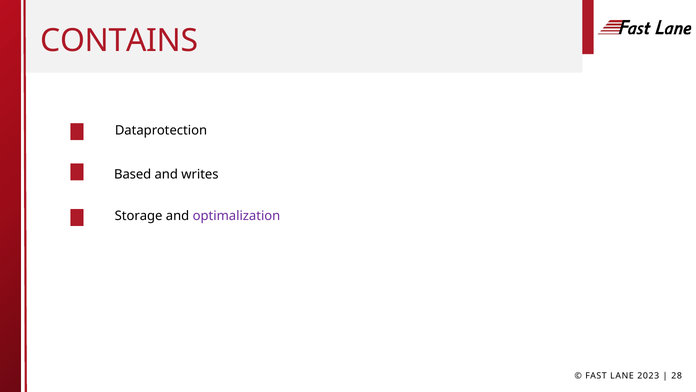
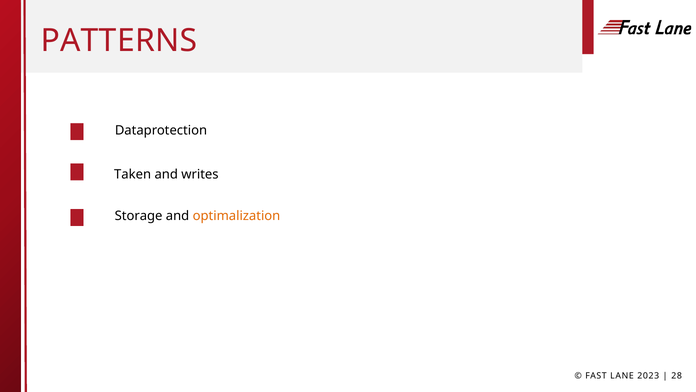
CONTAINS: CONTAINS -> PATTERNS
Based: Based -> Taken
optimalization colour: purple -> orange
